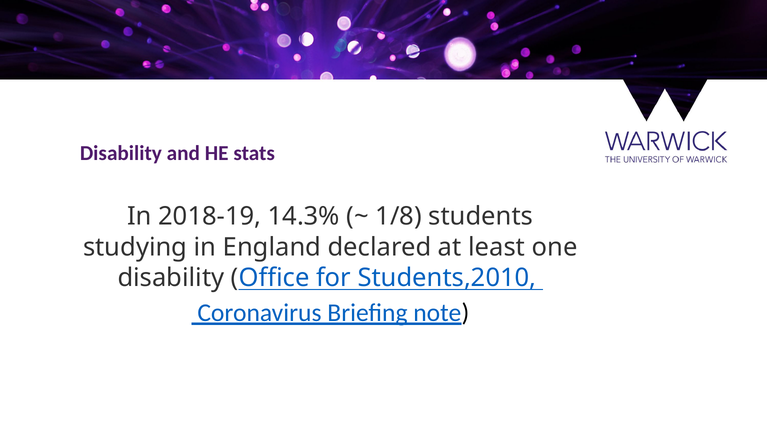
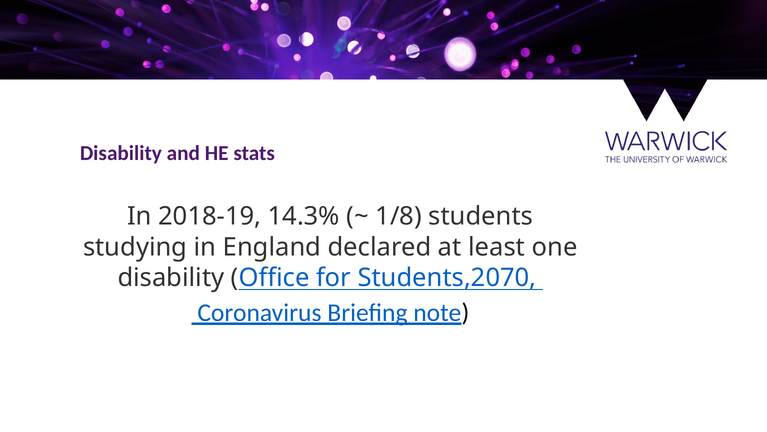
Students,2010: Students,2010 -> Students,2070
